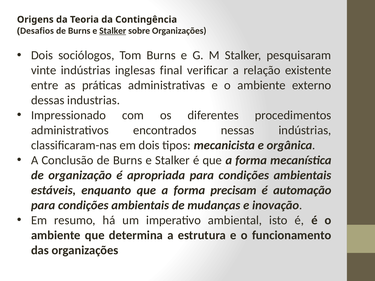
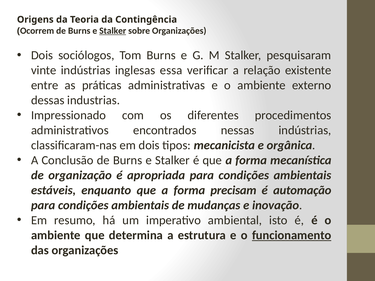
Desafios: Desafios -> Ocorrem
final: final -> essa
funcionamento underline: none -> present
